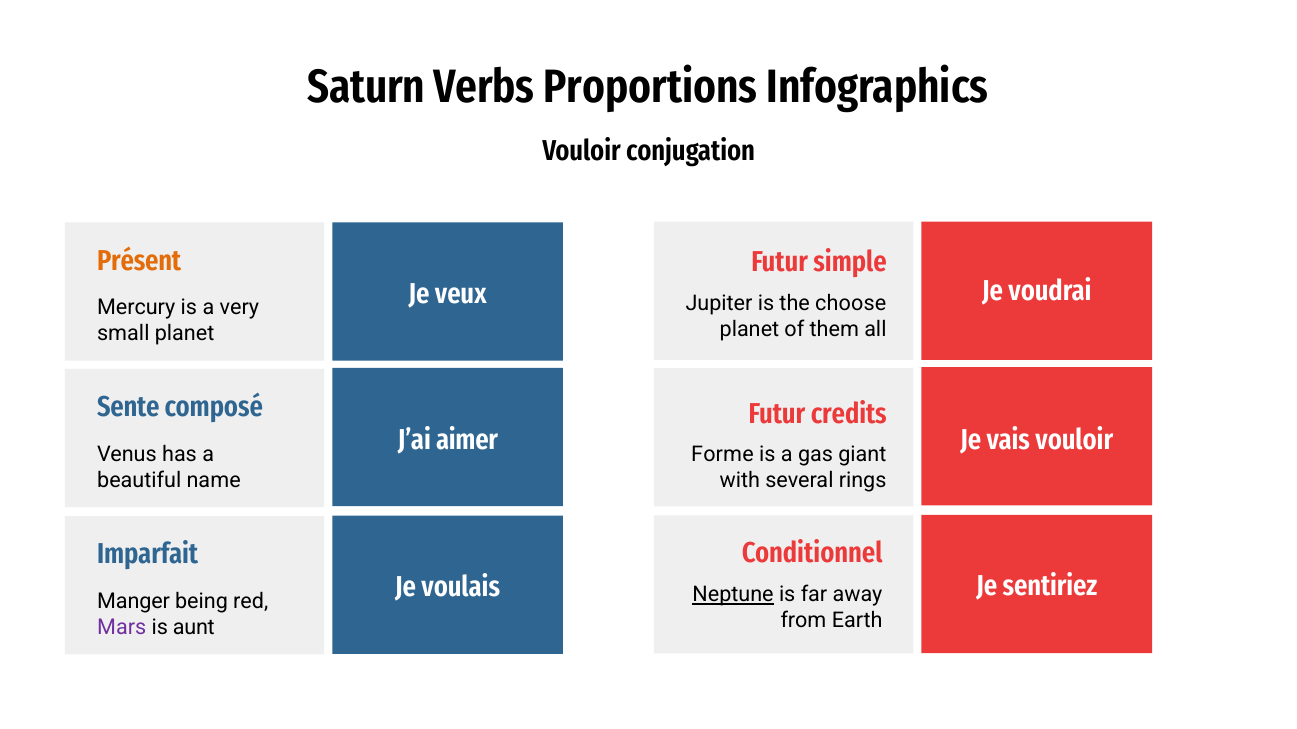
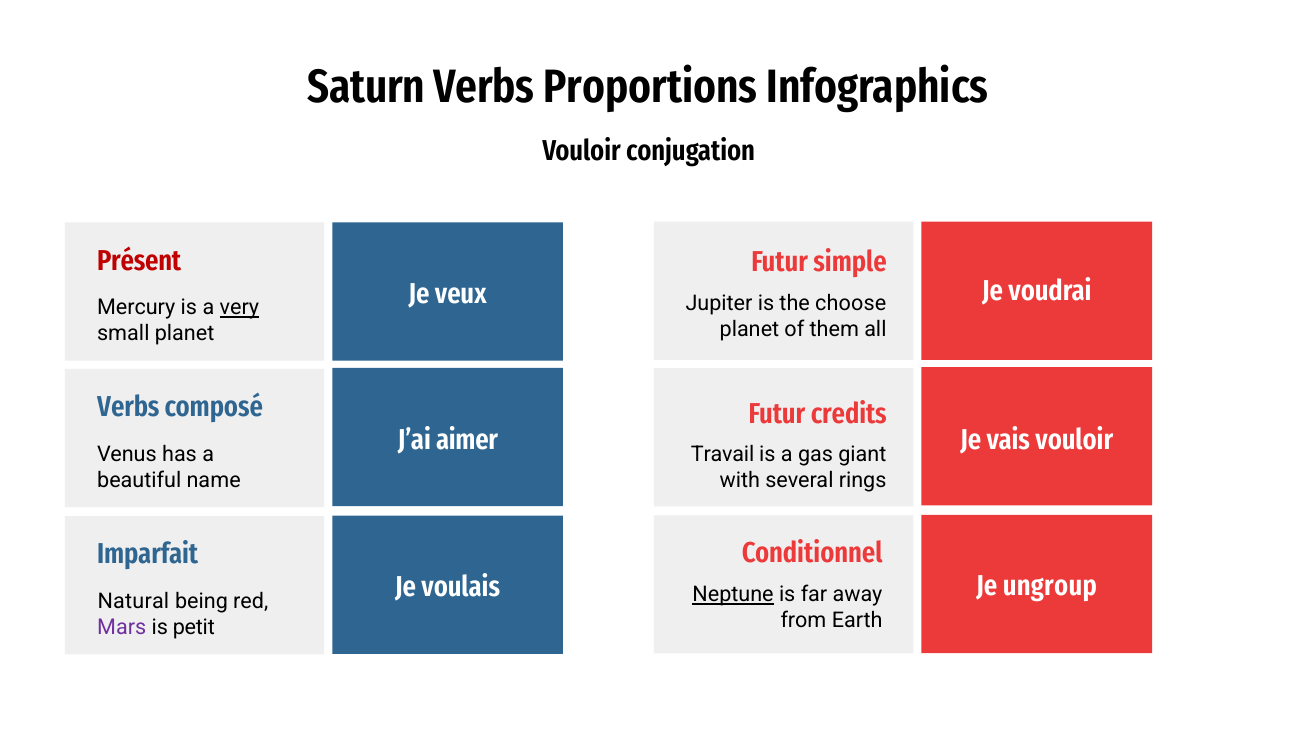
Présent colour: orange -> red
very underline: none -> present
Sente at (128, 407): Sente -> Verbs
Forme: Forme -> Travail
sentiriez: sentiriez -> ungroup
Manger: Manger -> Natural
aunt: aunt -> petit
